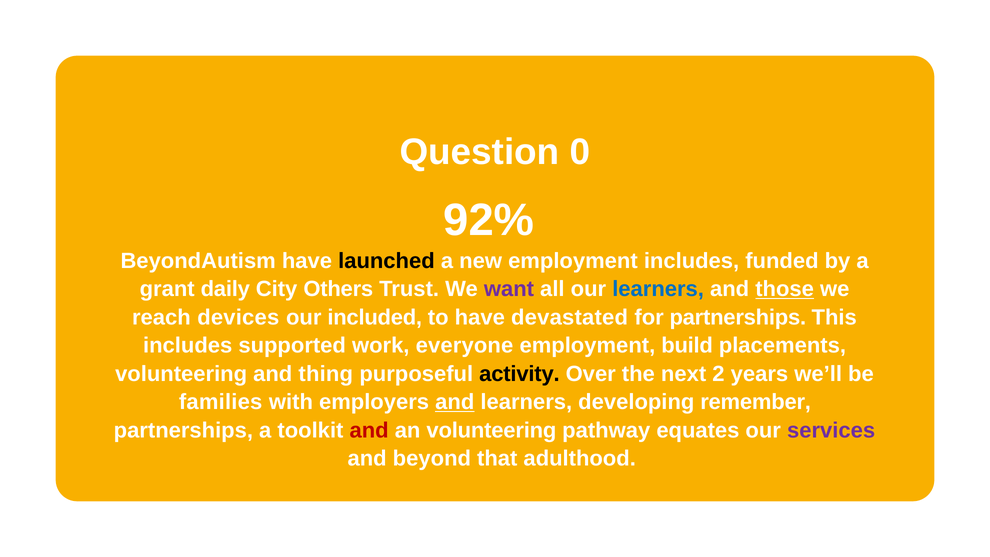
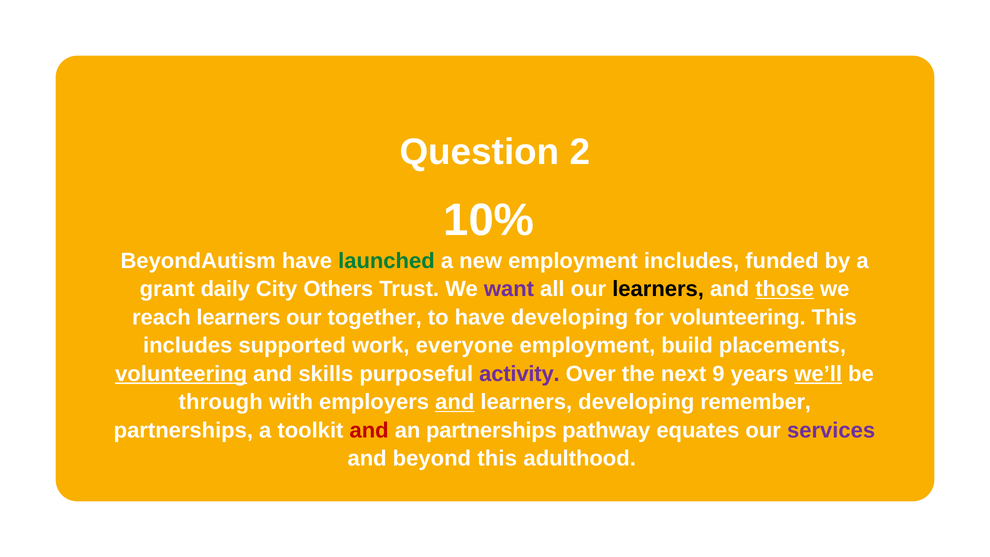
0: 0 -> 2
92%: 92% -> 10%
launched colour: black -> green
learners at (658, 289) colour: blue -> black
reach devices: devices -> learners
included: included -> together
have devastated: devastated -> developing
for partnerships: partnerships -> volunteering
volunteering at (181, 374) underline: none -> present
thing: thing -> skills
activity colour: black -> purple
2: 2 -> 9
we’ll underline: none -> present
families: families -> through
an volunteering: volunteering -> partnerships
beyond that: that -> this
